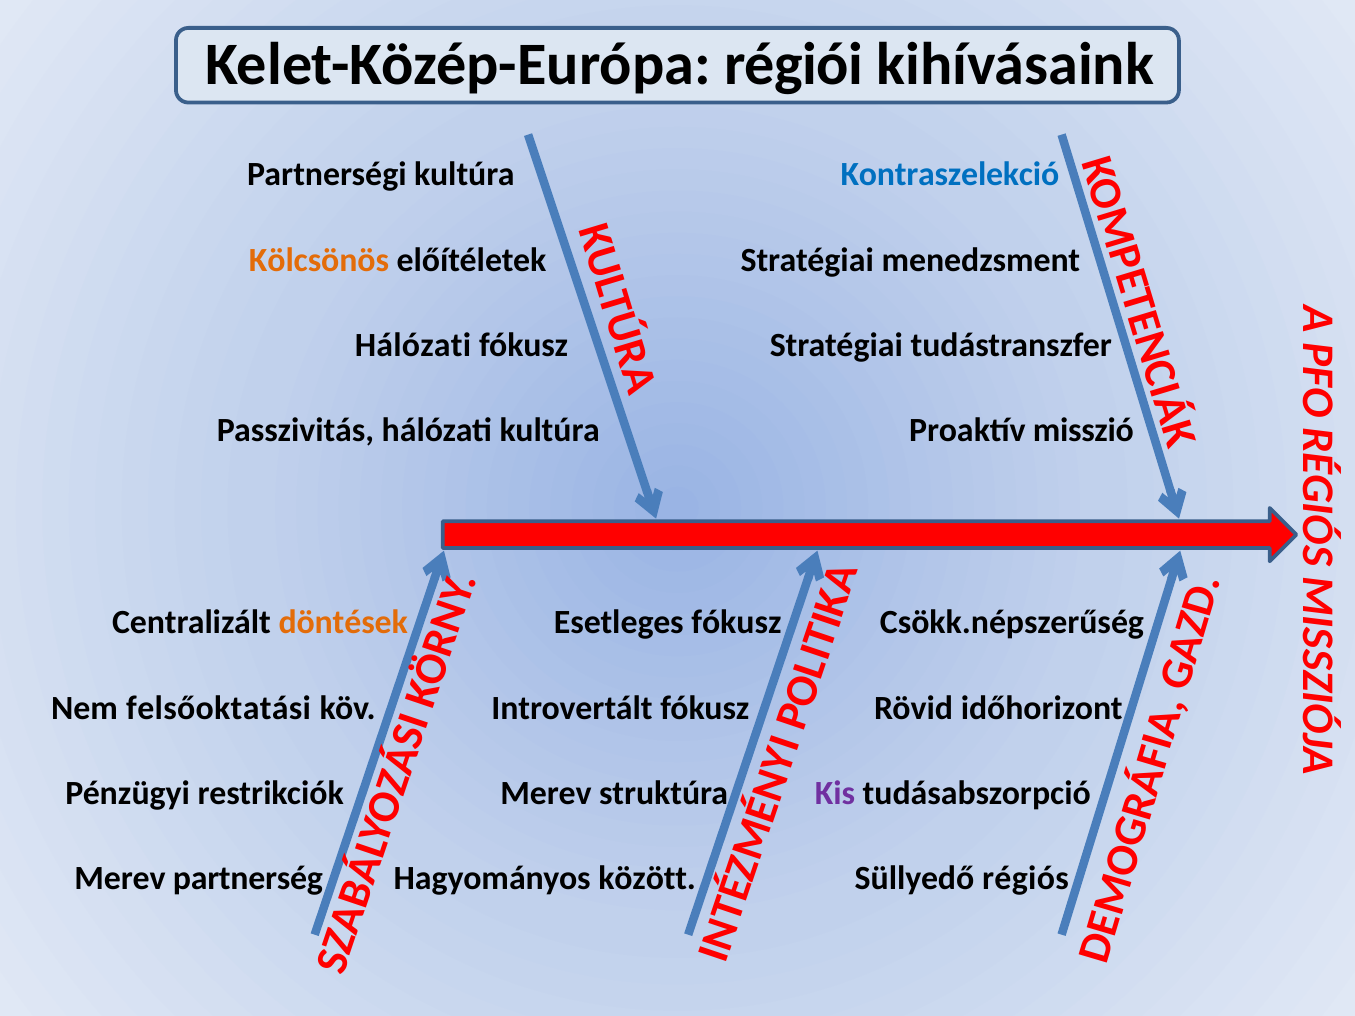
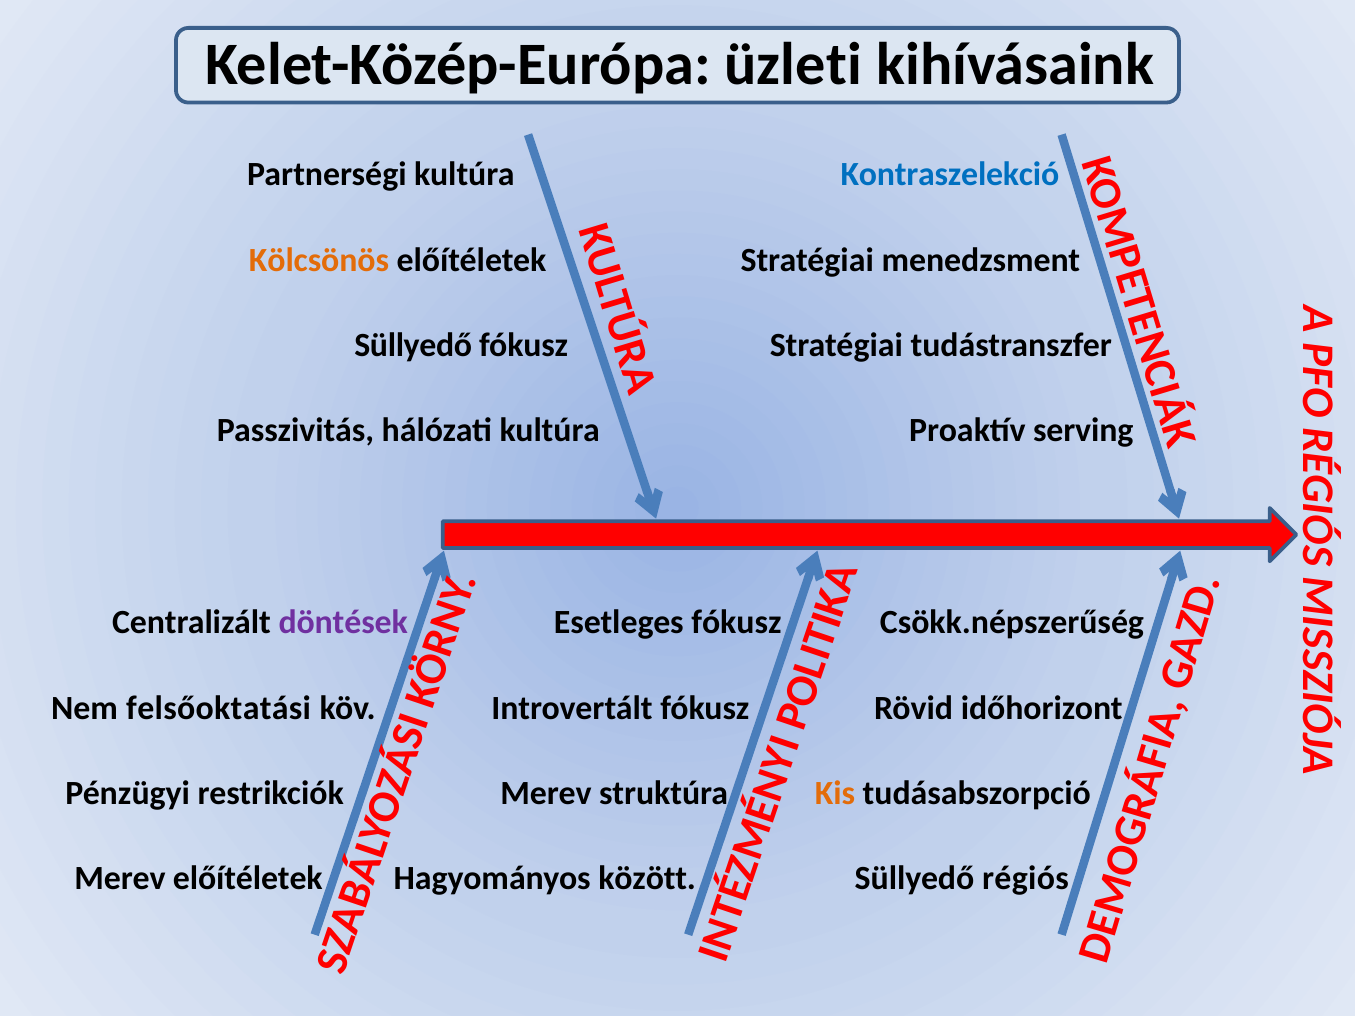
régiói: régiói -> üzleti
Hálózati at (413, 345): Hálózati -> Süllyedő
misszió: misszió -> serving
döntések colour: orange -> purple
Kis colour: purple -> orange
Merev partnerség: partnerség -> előítéletek
